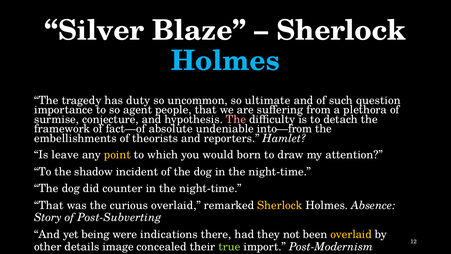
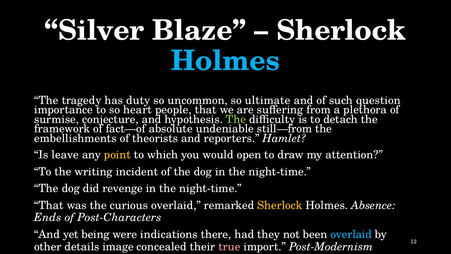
agent: agent -> heart
The at (236, 119) colour: pink -> light green
into—from: into—from -> still—from
born: born -> open
shadow: shadow -> writing
counter: counter -> revenge
Story: Story -> Ends
Post-Subverting: Post-Subverting -> Post-Characters
overlaid at (351, 234) colour: yellow -> light blue
true colour: light green -> pink
